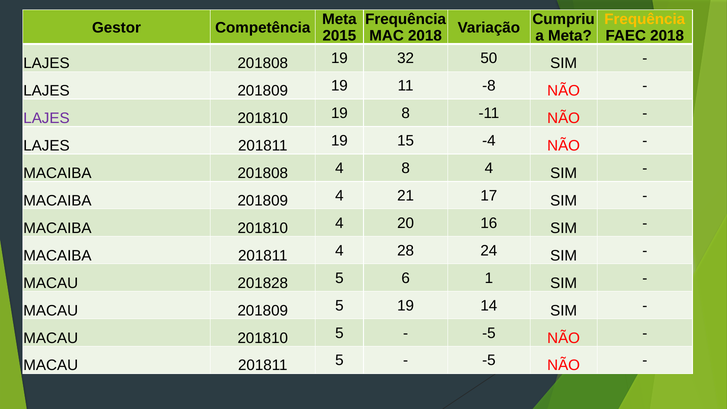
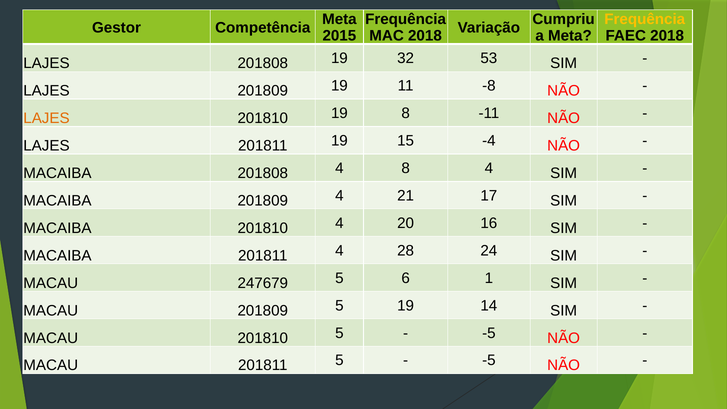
50: 50 -> 53
LAJES at (46, 118) colour: purple -> orange
201828: 201828 -> 247679
